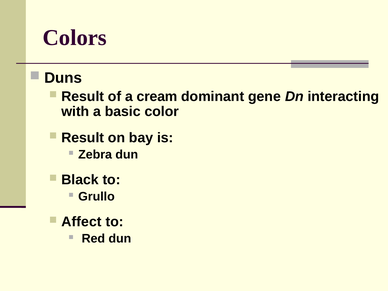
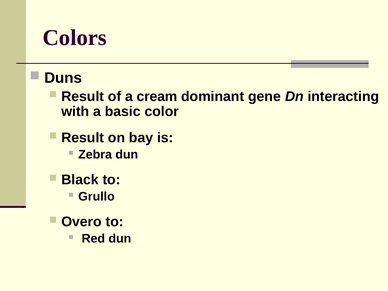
Affect: Affect -> Overo
